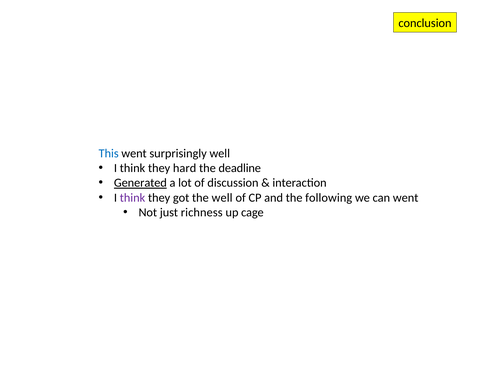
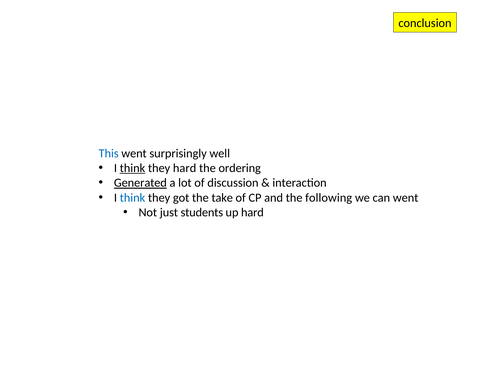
think at (133, 168) underline: none -> present
deadline: deadline -> ordering
think at (133, 198) colour: purple -> blue
the well: well -> take
richness: richness -> students
up cage: cage -> hard
